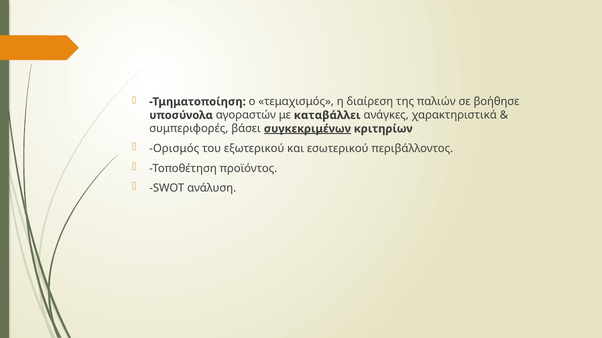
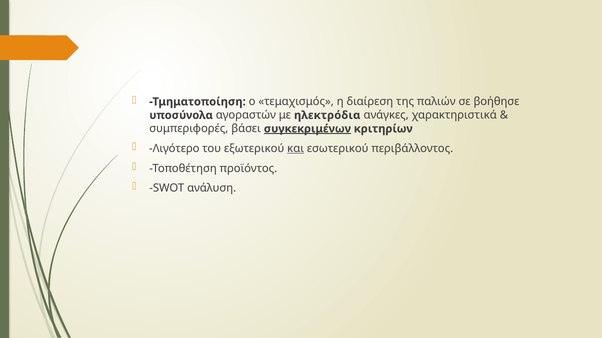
καταβάλλει: καταβάλλει -> ηλεκτρόδια
Ορισμός: Ορισμός -> Λιγότερο
και underline: none -> present
